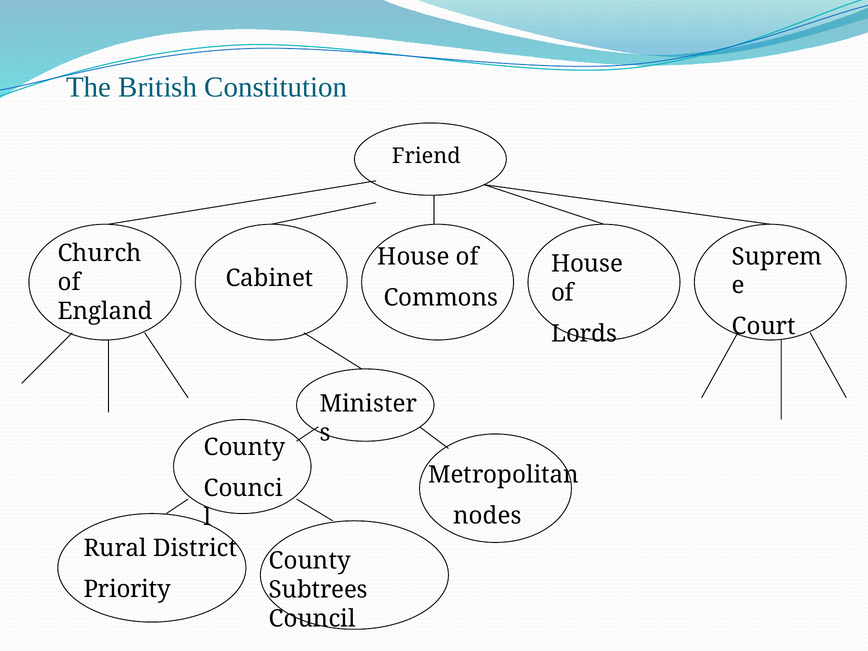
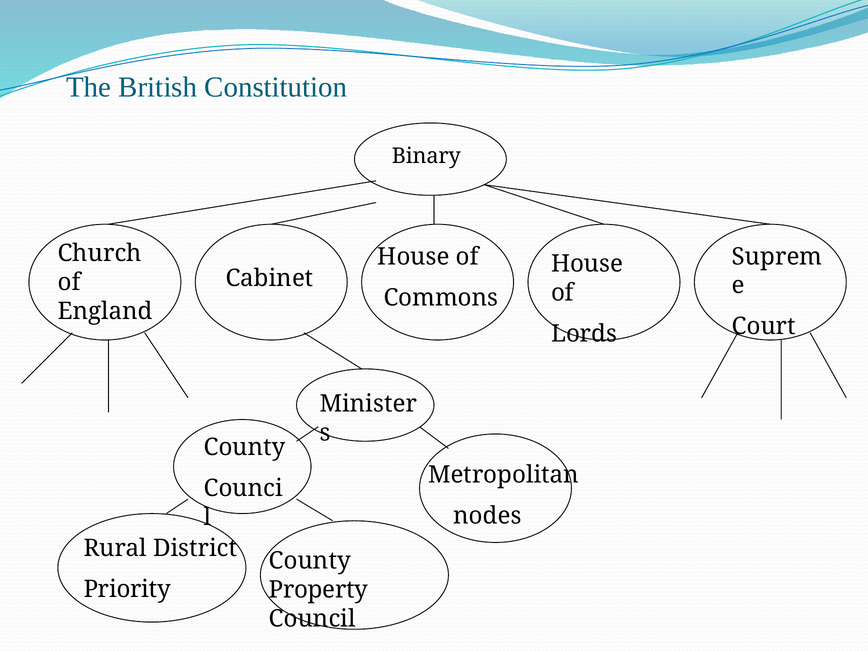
Friend: Friend -> Binary
Subtrees: Subtrees -> Property
